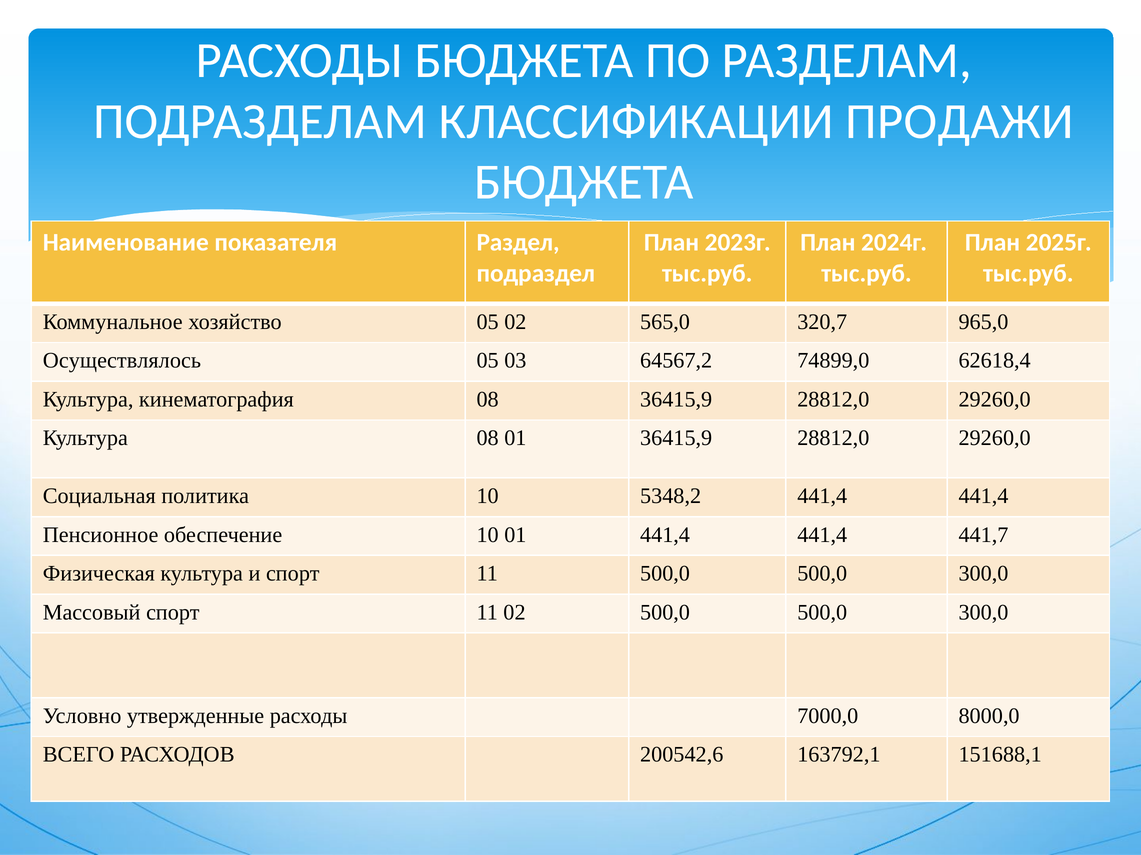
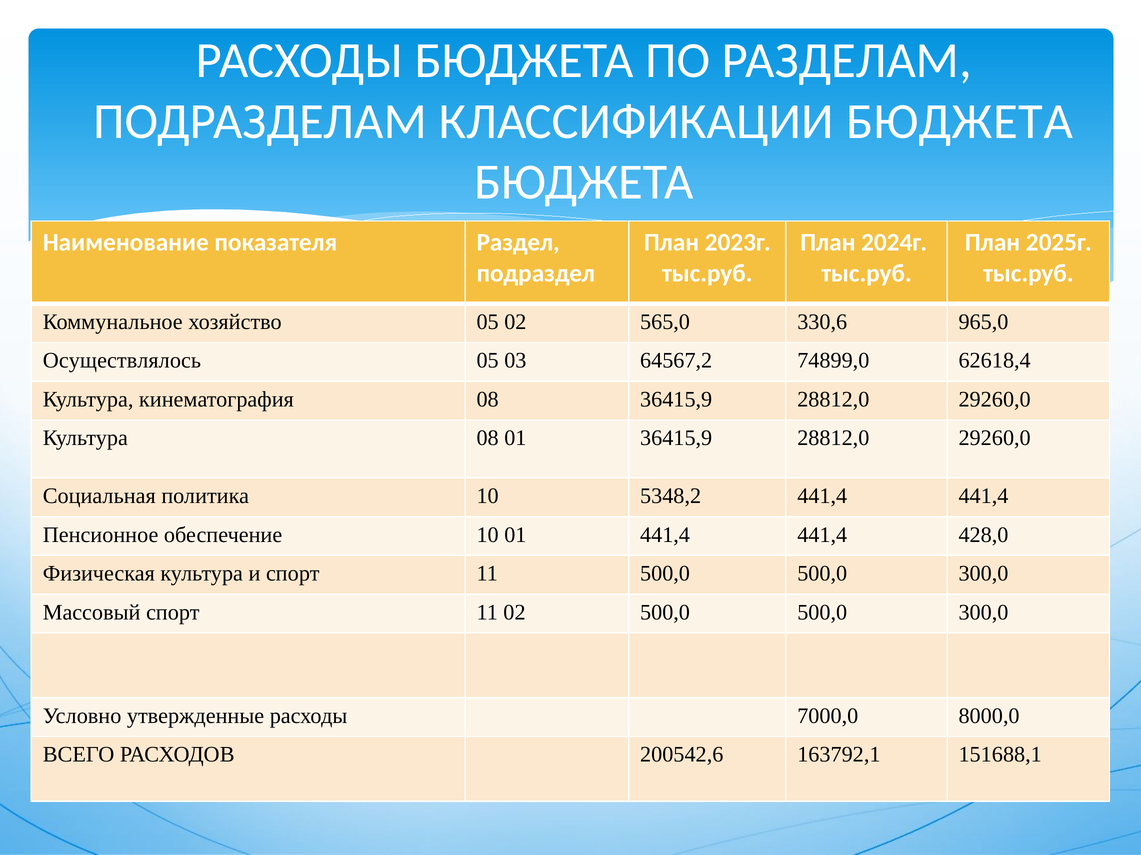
КЛАССИФИКАЦИИ ПРОДАЖИ: ПРОДАЖИ -> БЮДЖЕТА
320,7: 320,7 -> 330,6
441,7: 441,7 -> 428,0
